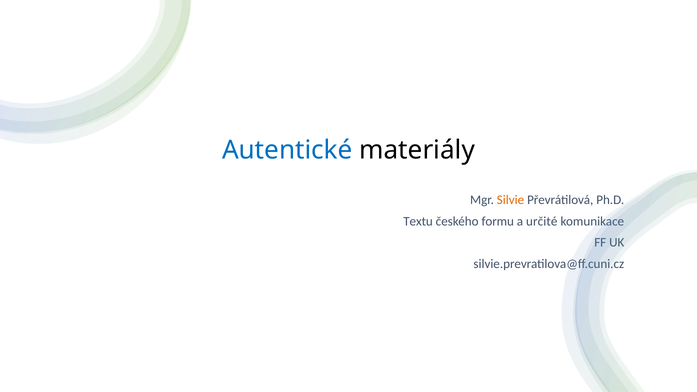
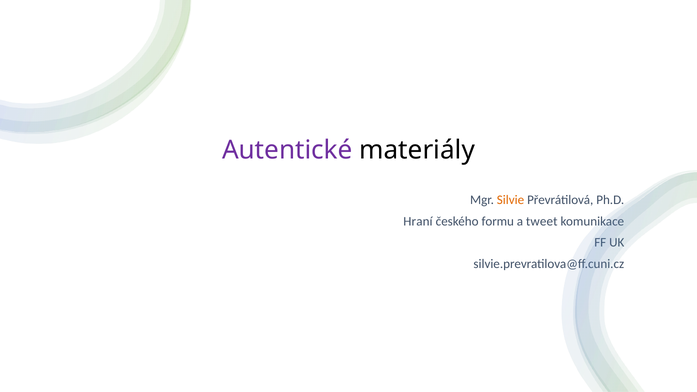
Autentické colour: blue -> purple
Textu: Textu -> Hraní
určité: určité -> tweet
